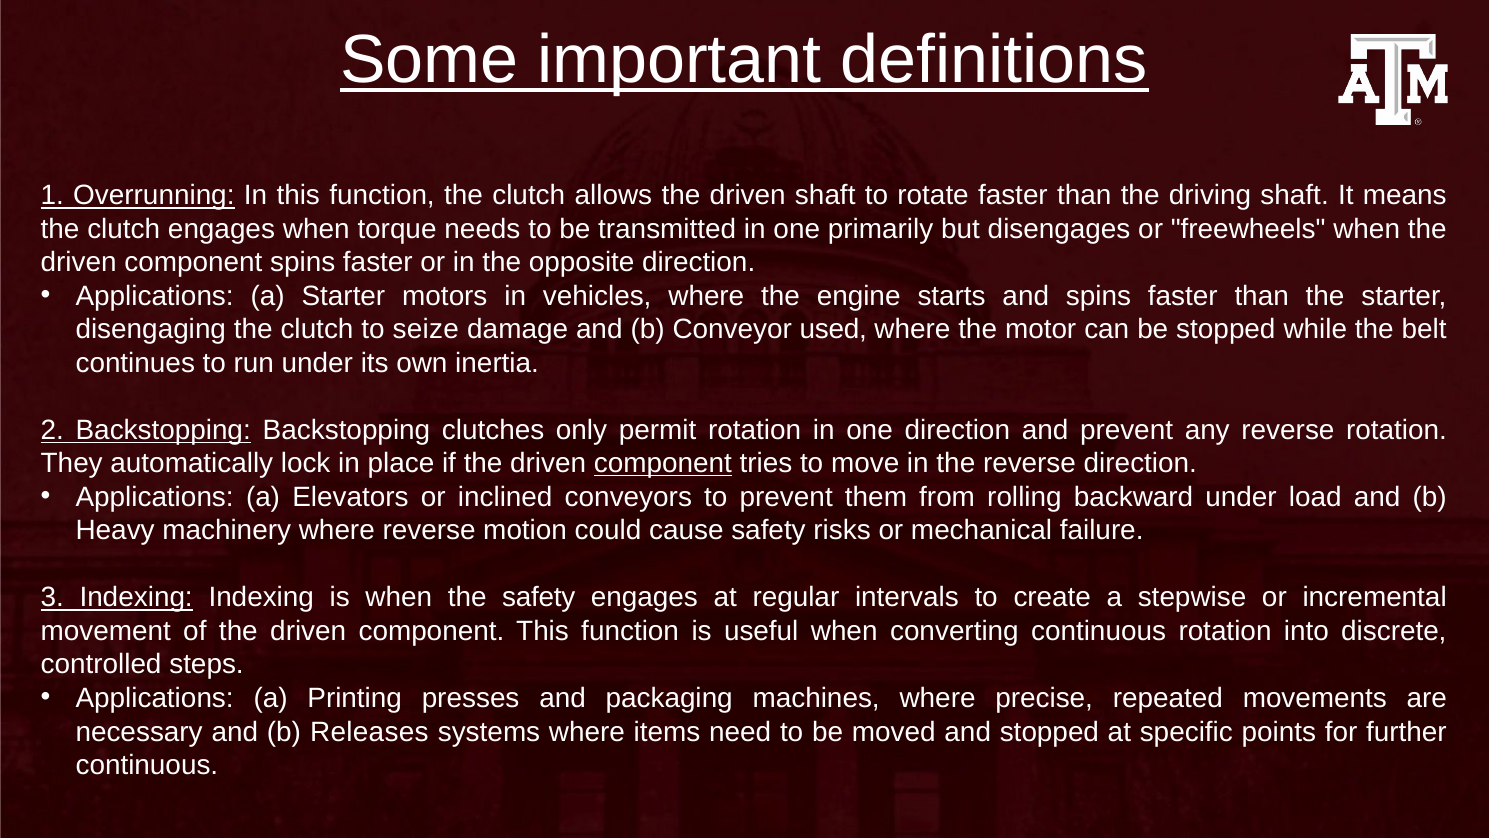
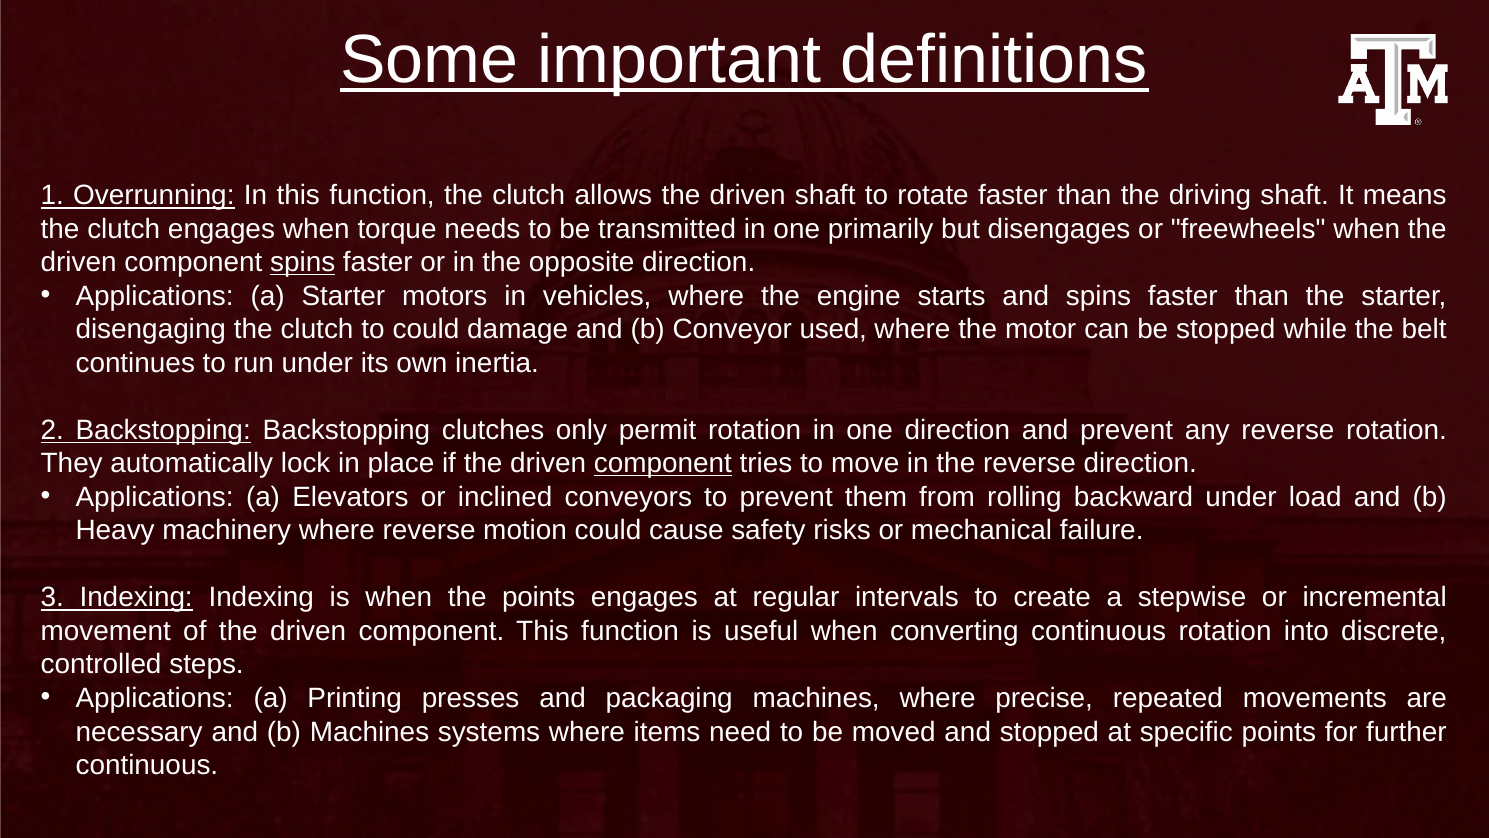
spins at (303, 262) underline: none -> present
to seize: seize -> could
the safety: safety -> points
b Releases: Releases -> Machines
